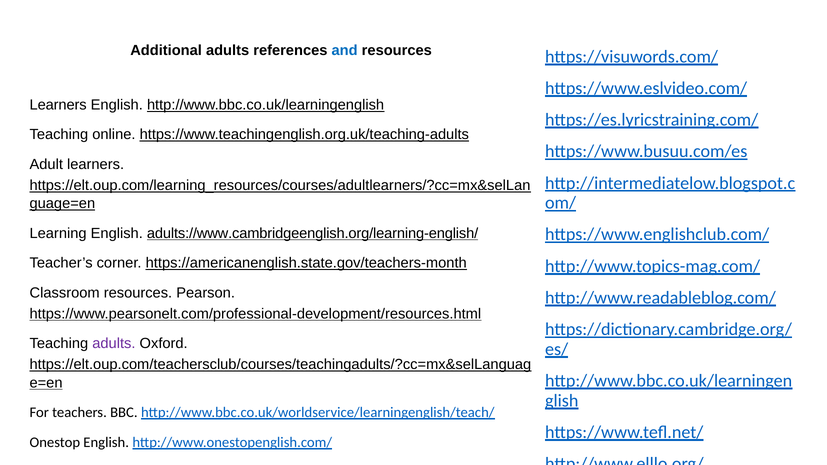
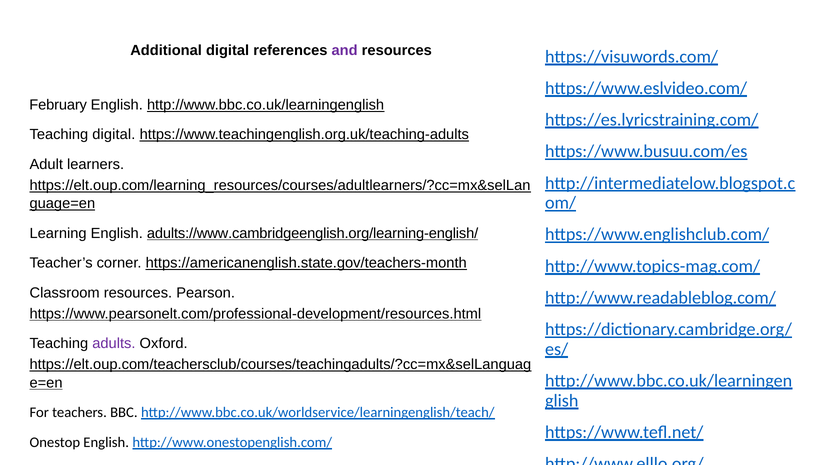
Additional adults: adults -> digital
and colour: blue -> purple
Learners at (58, 105): Learners -> February
Teaching online: online -> digital
